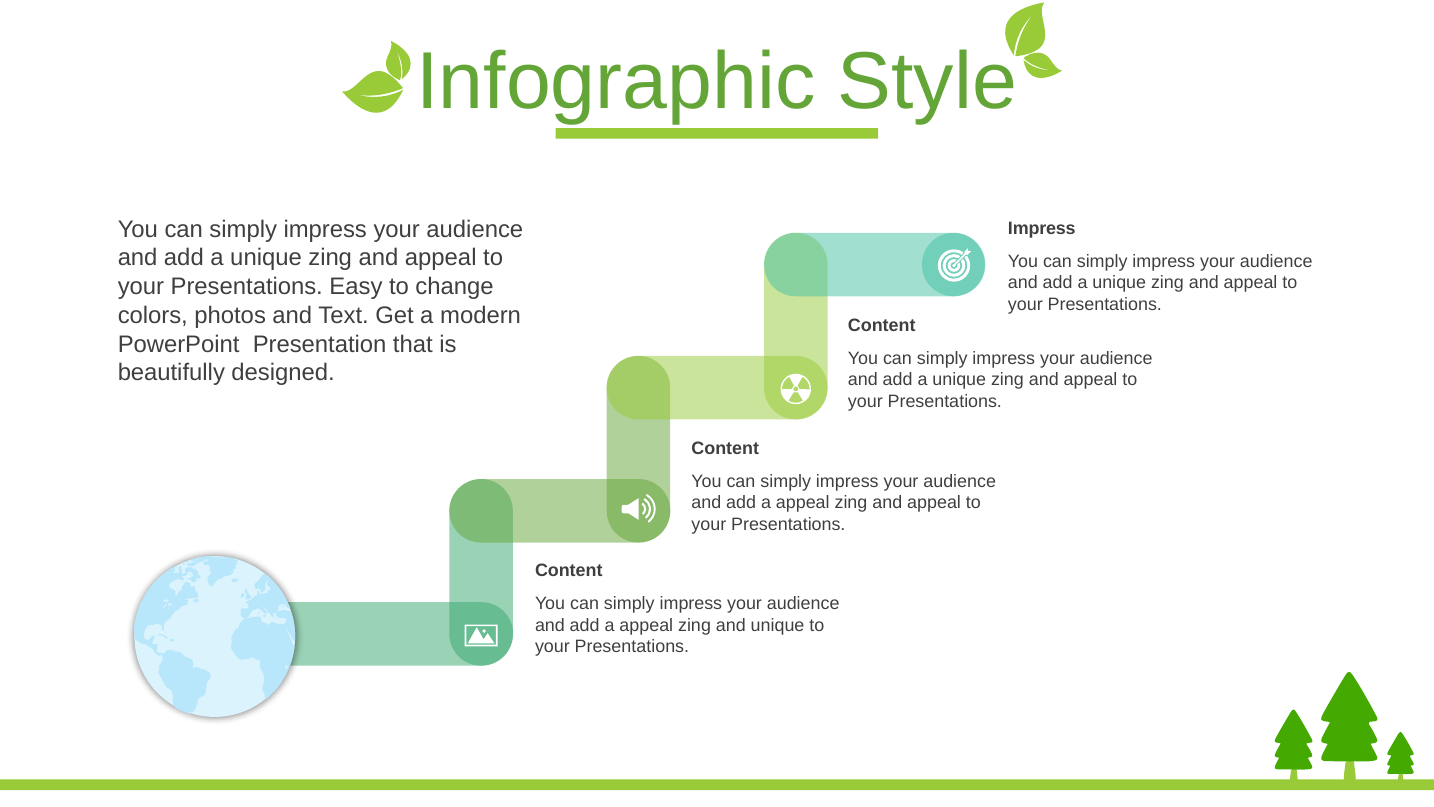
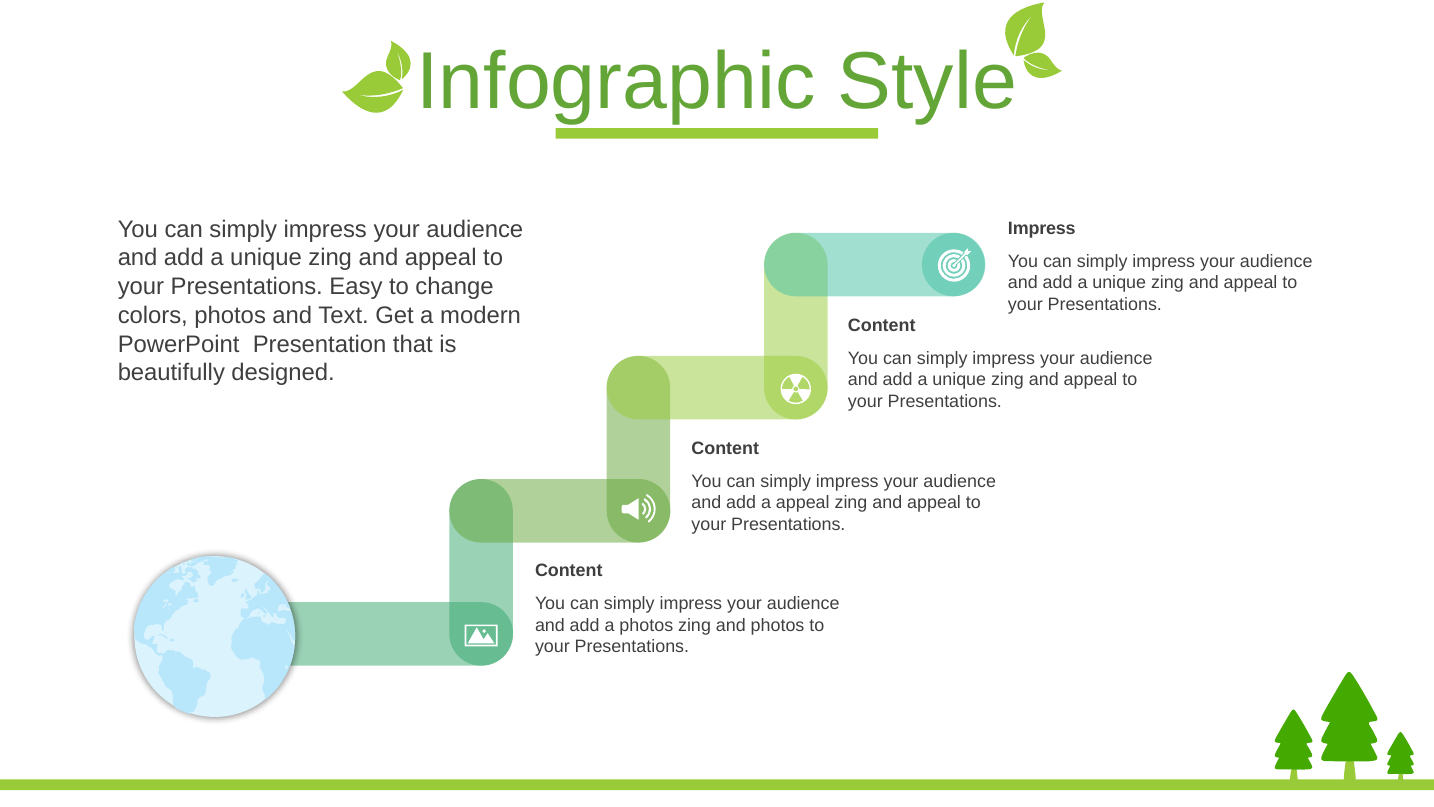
appeal at (646, 625): appeal -> photos
and unique: unique -> photos
